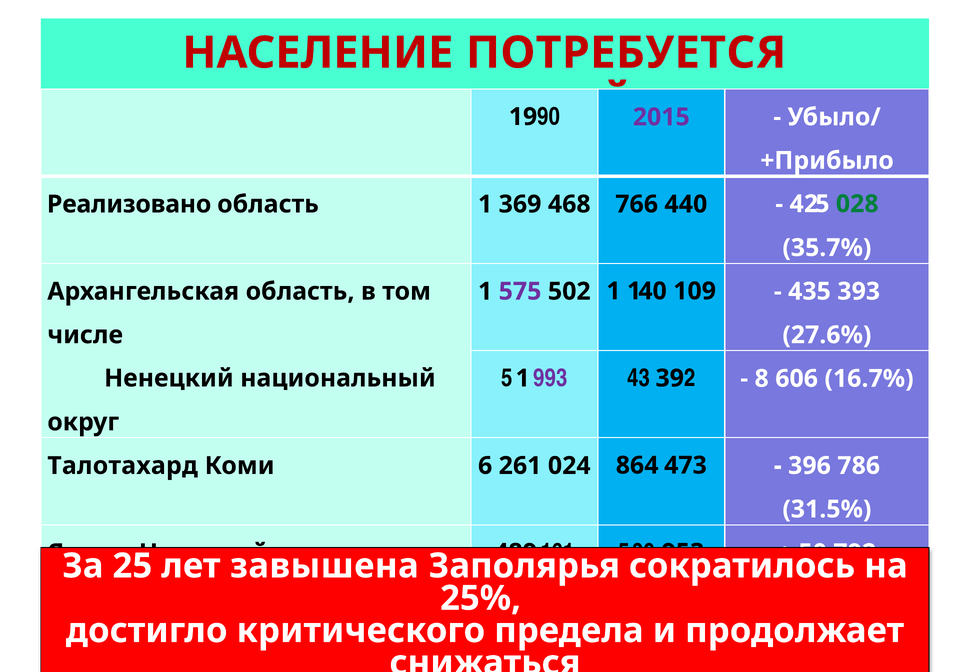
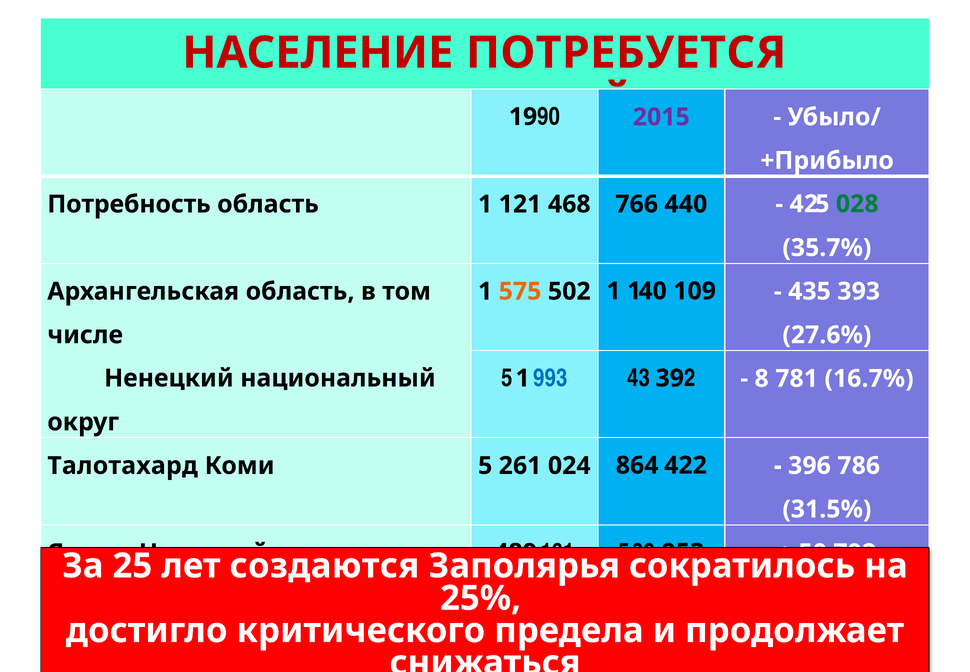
Реализовано: Реализовано -> Потребность
369: 369 -> 121
575 colour: purple -> orange
993 colour: purple -> blue
606: 606 -> 781
Коми 6: 6 -> 5
473: 473 -> 422
завышена: завышена -> создаются
